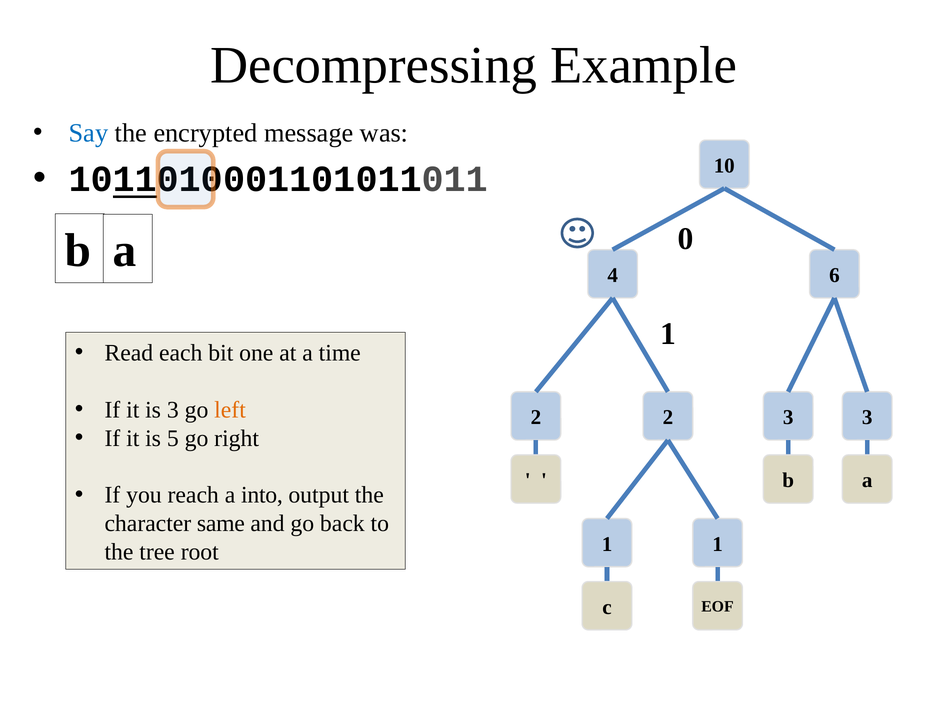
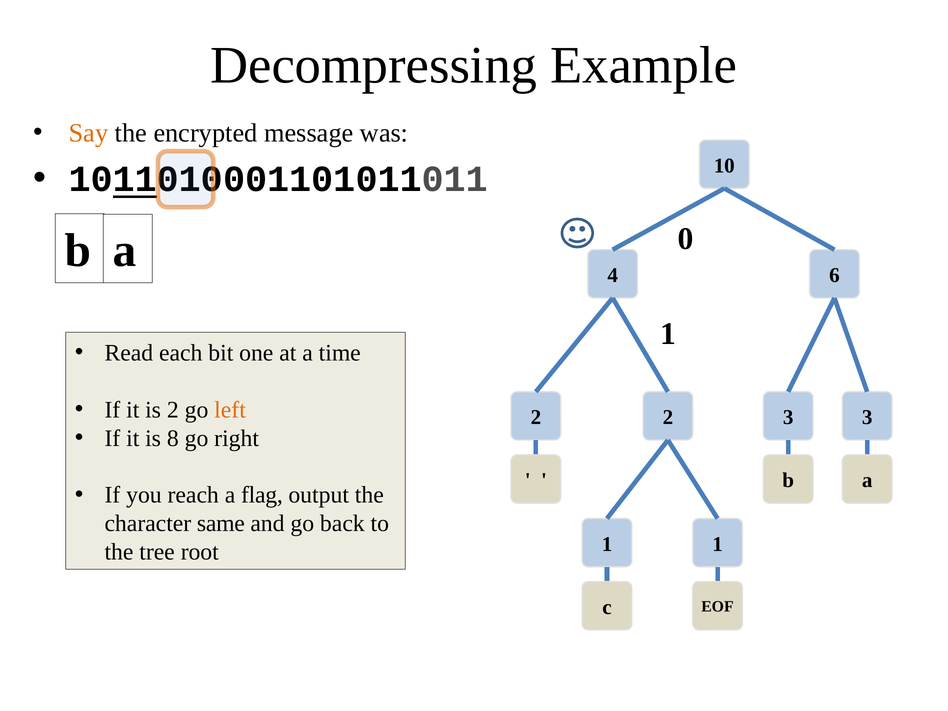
Say colour: blue -> orange
is 3: 3 -> 2
5: 5 -> 8
into: into -> flag
